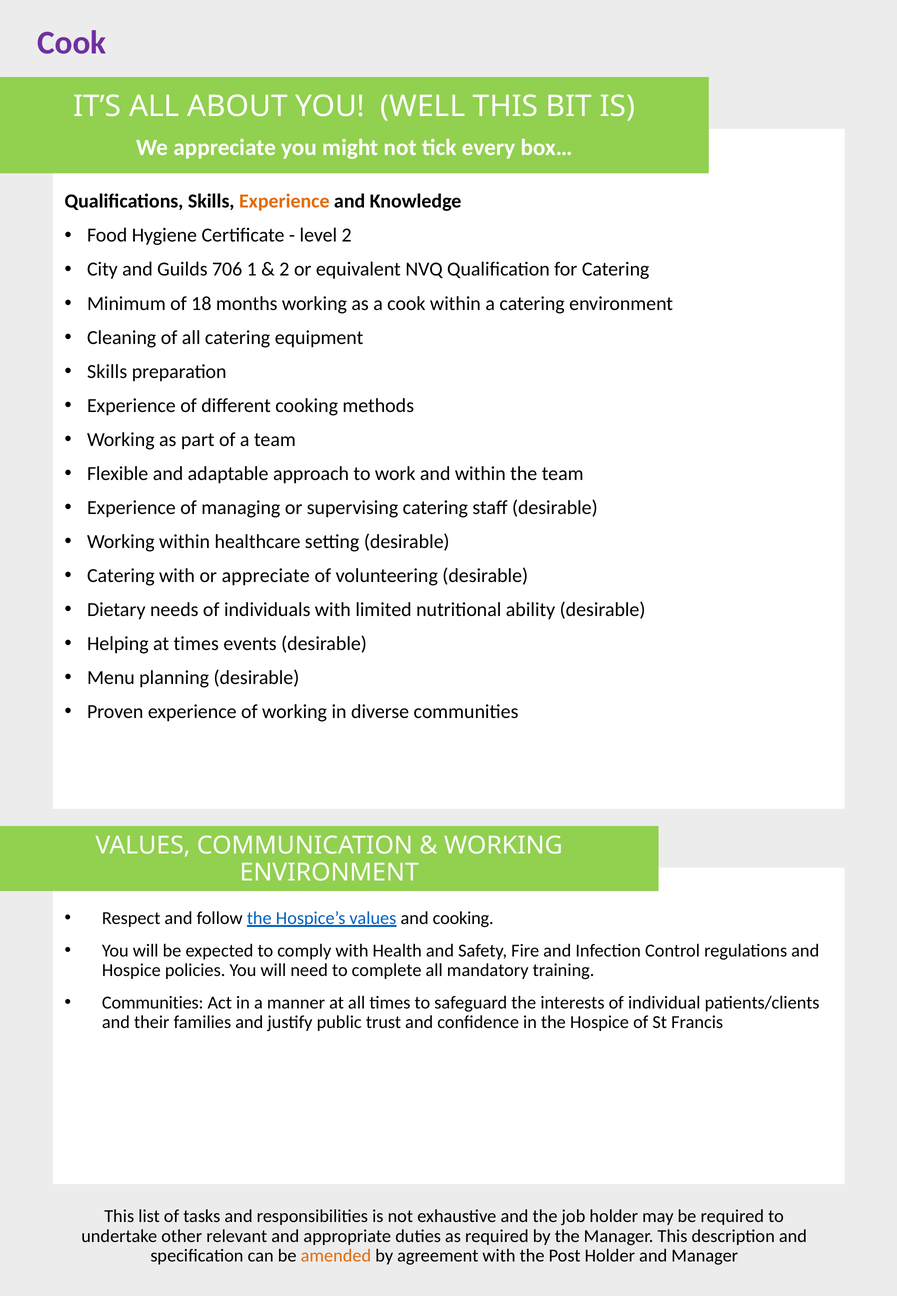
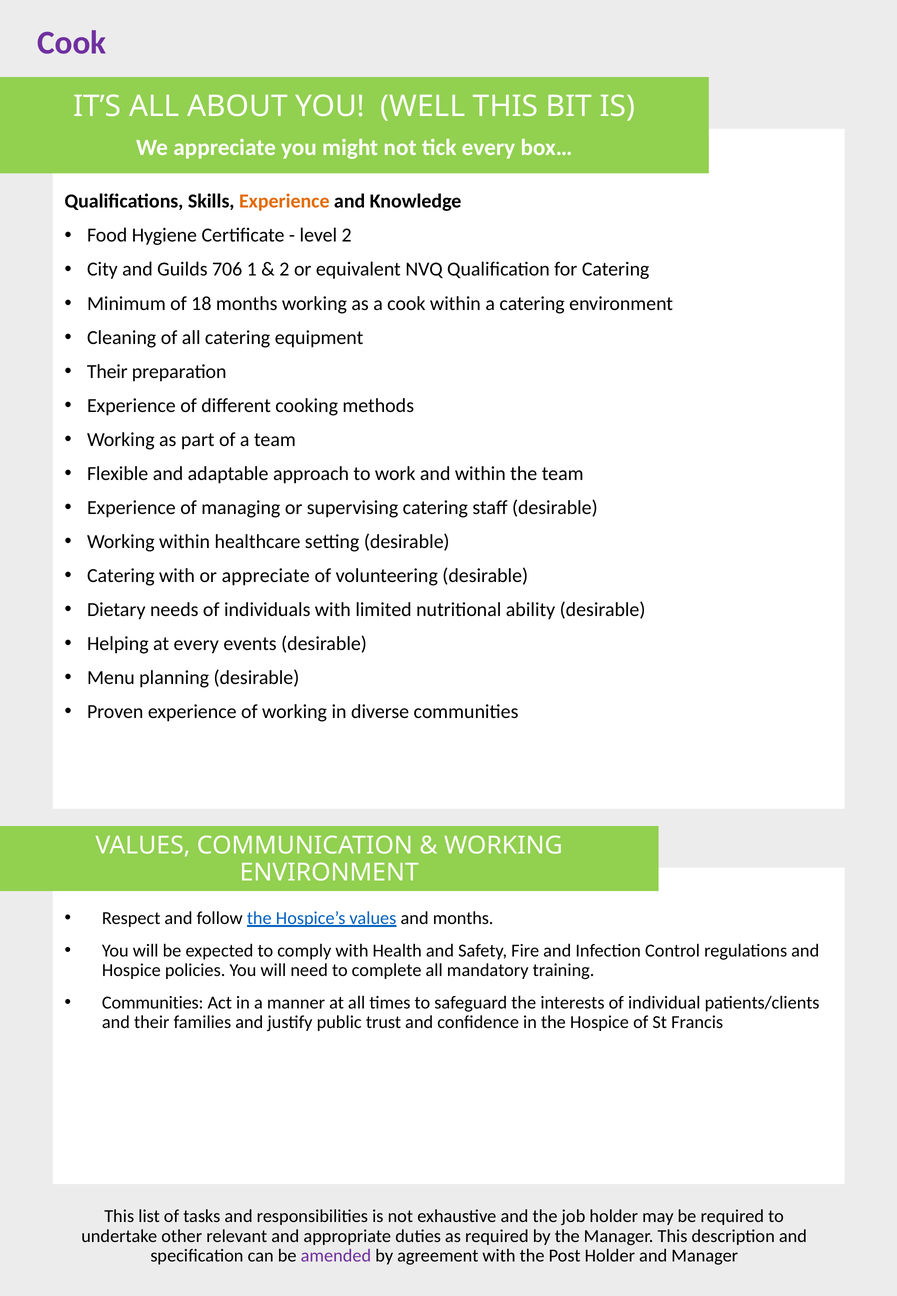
Skills at (107, 371): Skills -> Their
at times: times -> every
and cooking: cooking -> months
amended colour: orange -> purple
